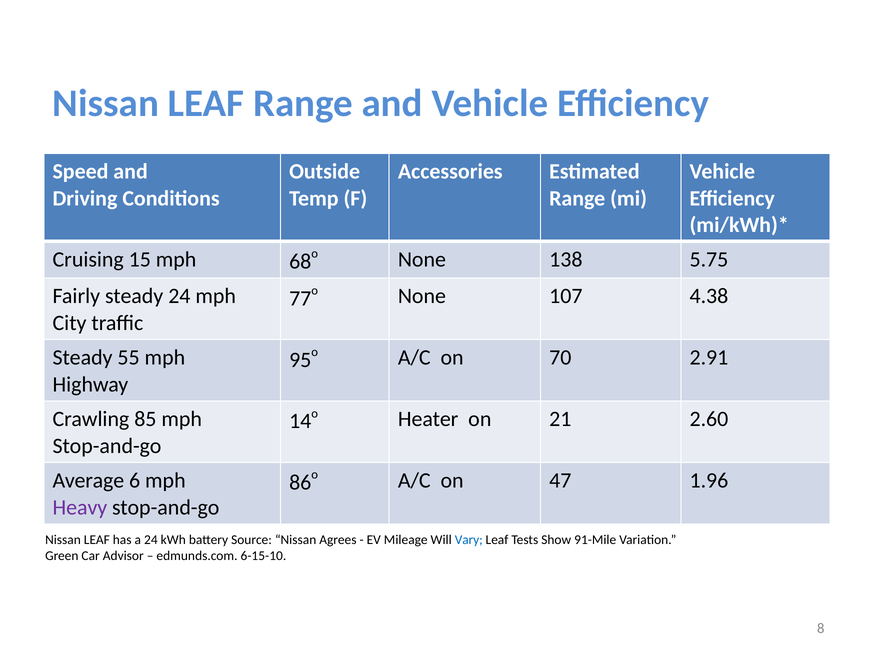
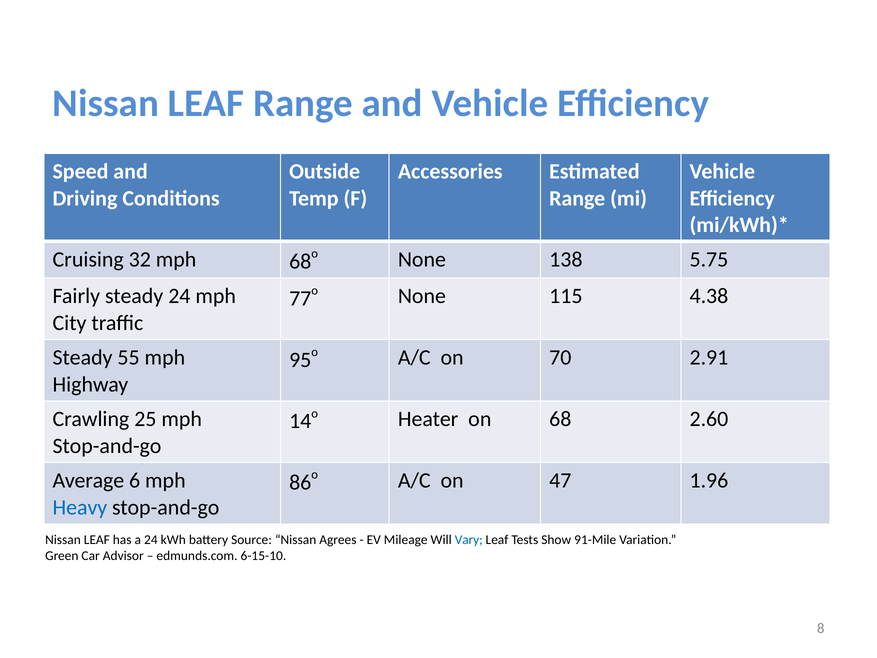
15: 15 -> 32
107: 107 -> 115
85: 85 -> 25
on 21: 21 -> 68
Heavy colour: purple -> blue
